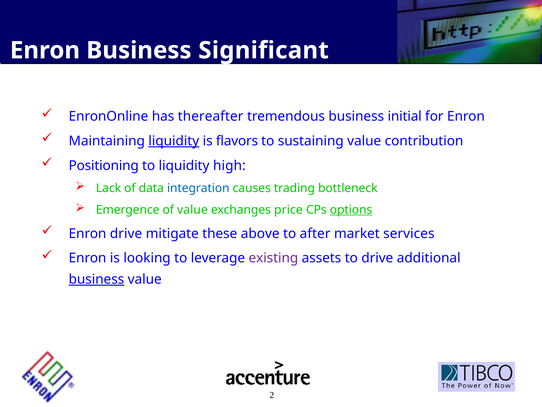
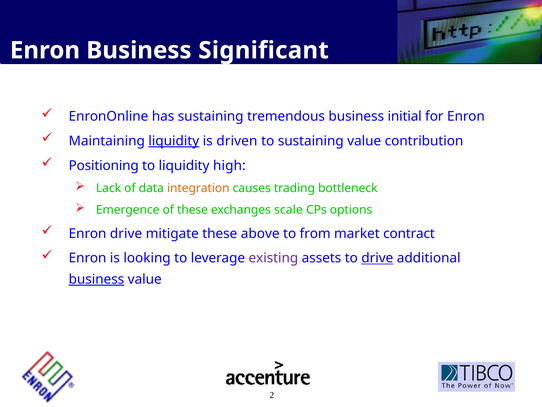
has thereafter: thereafter -> sustaining
flavors: flavors -> driven
integration colour: blue -> orange
of value: value -> these
price: price -> scale
options underline: present -> none
after: after -> from
services: services -> contract
drive at (377, 258) underline: none -> present
